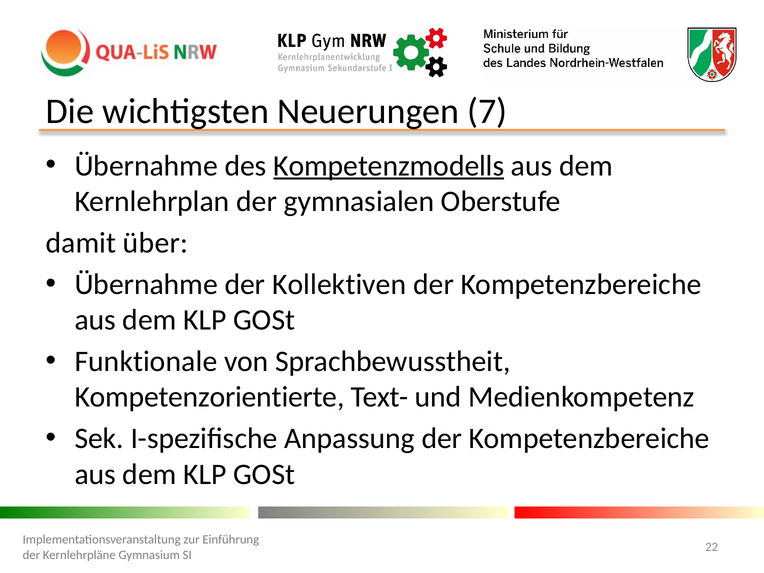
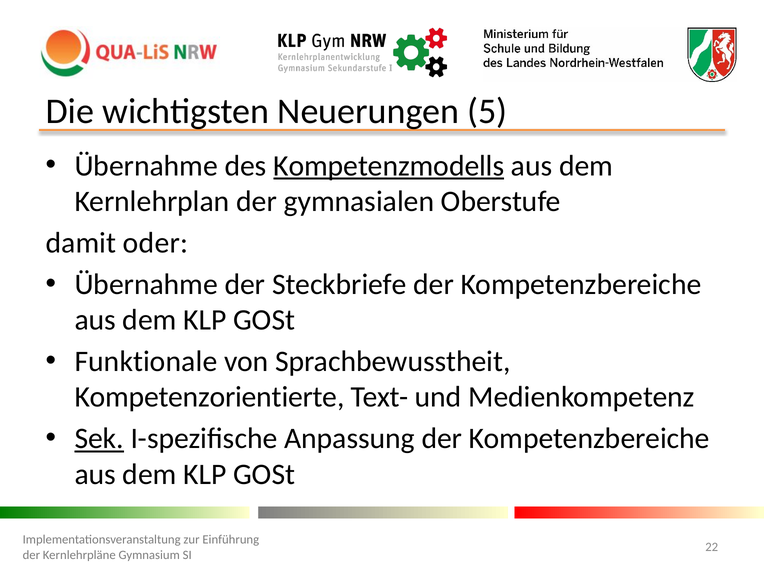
7: 7 -> 5
über: über -> oder
Kollektiven: Kollektiven -> Steckbriefe
Sek underline: none -> present
